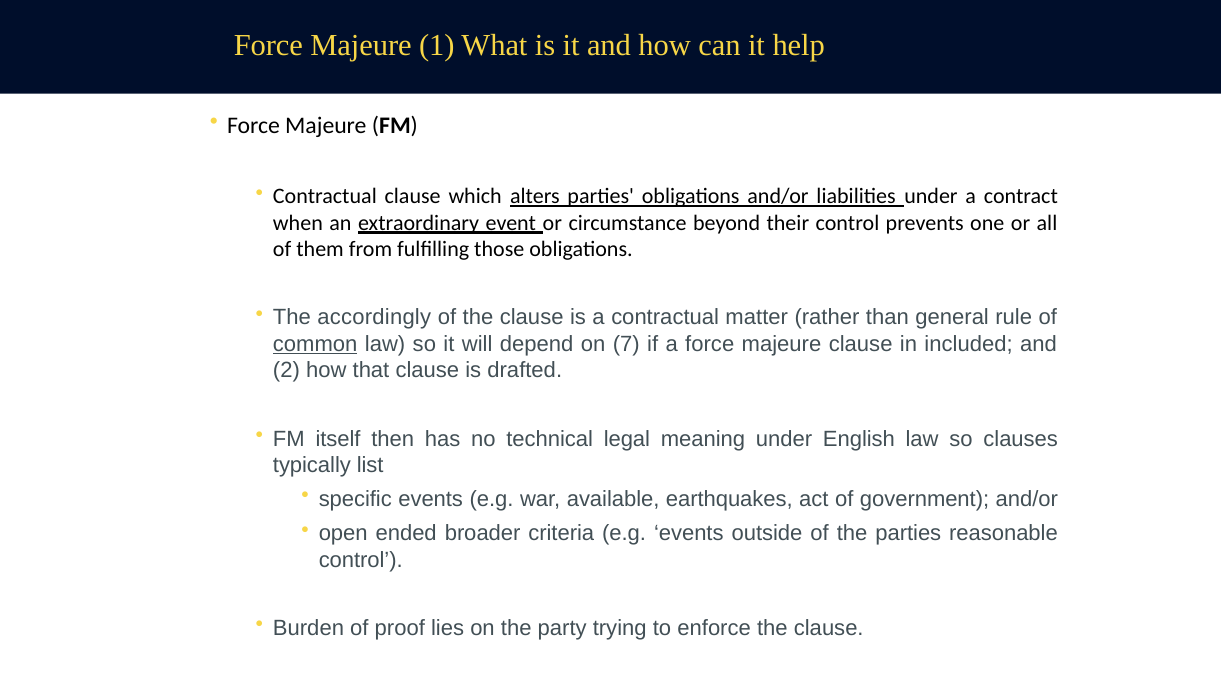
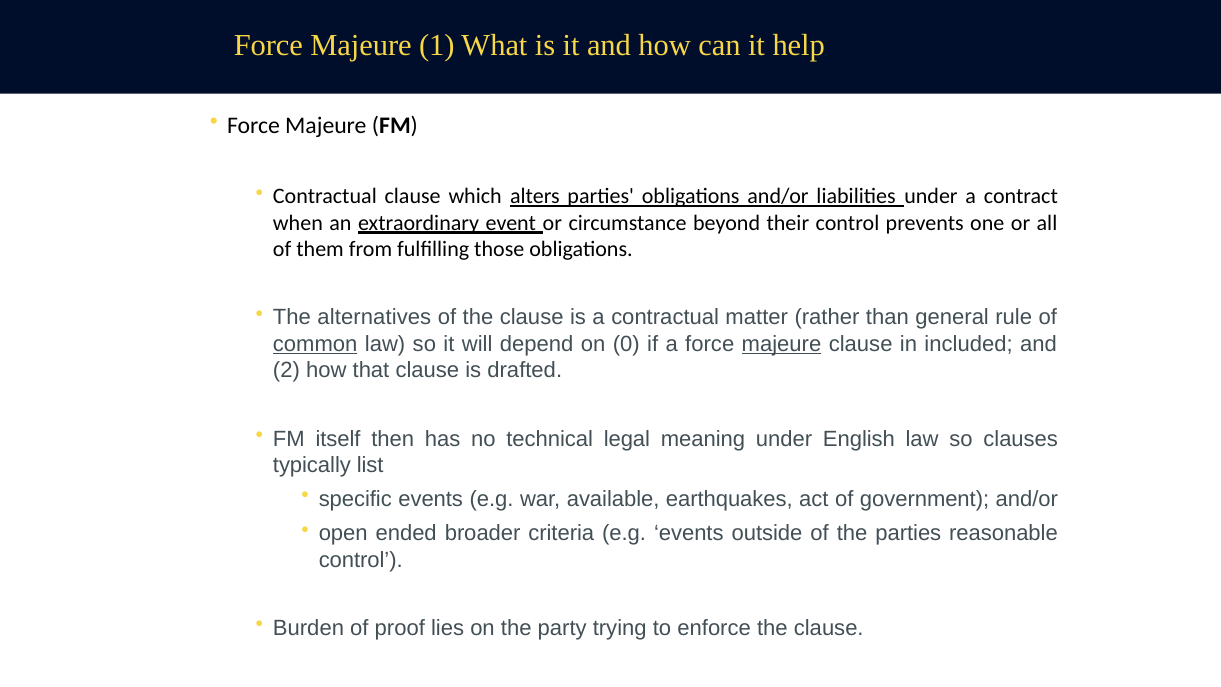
accordingly: accordingly -> alternatives
7: 7 -> 0
majeure at (782, 344) underline: none -> present
